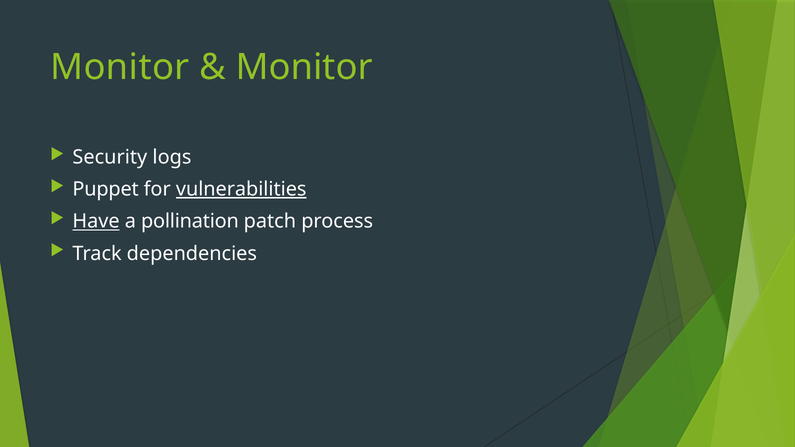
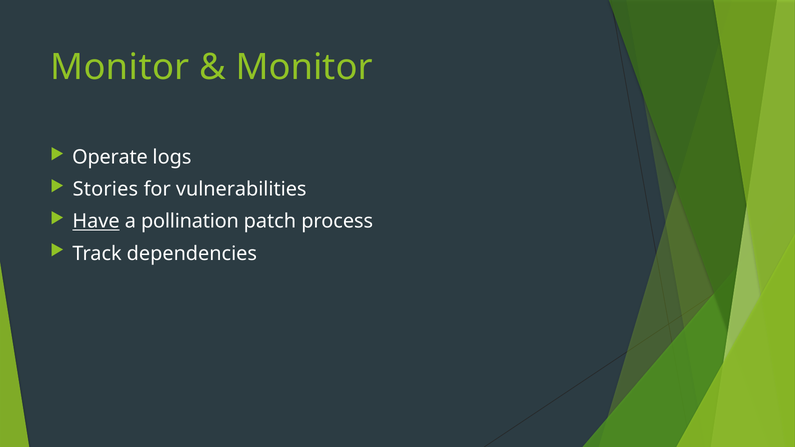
Security: Security -> Operate
Puppet: Puppet -> Stories
vulnerabilities underline: present -> none
